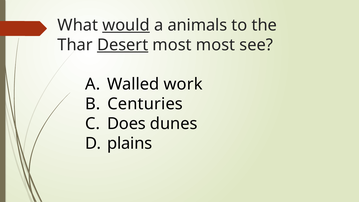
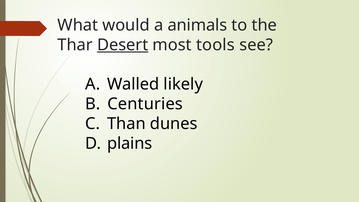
would underline: present -> none
most most: most -> tools
work: work -> likely
Does: Does -> Than
